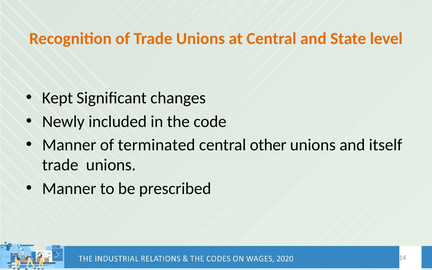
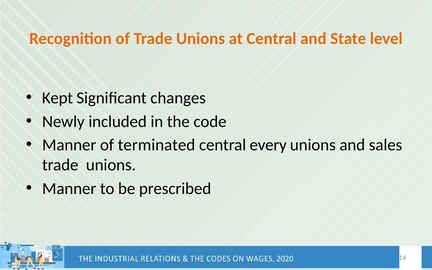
other: other -> every
itself: itself -> sales
